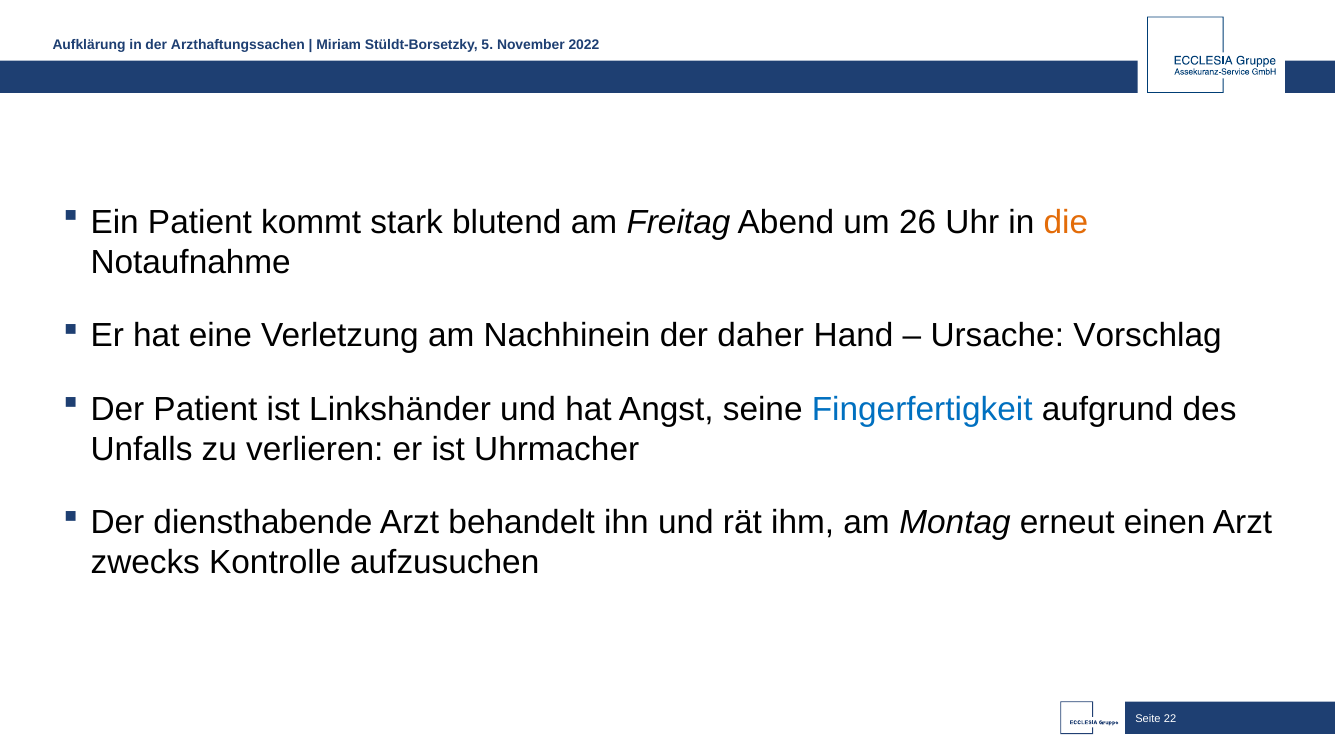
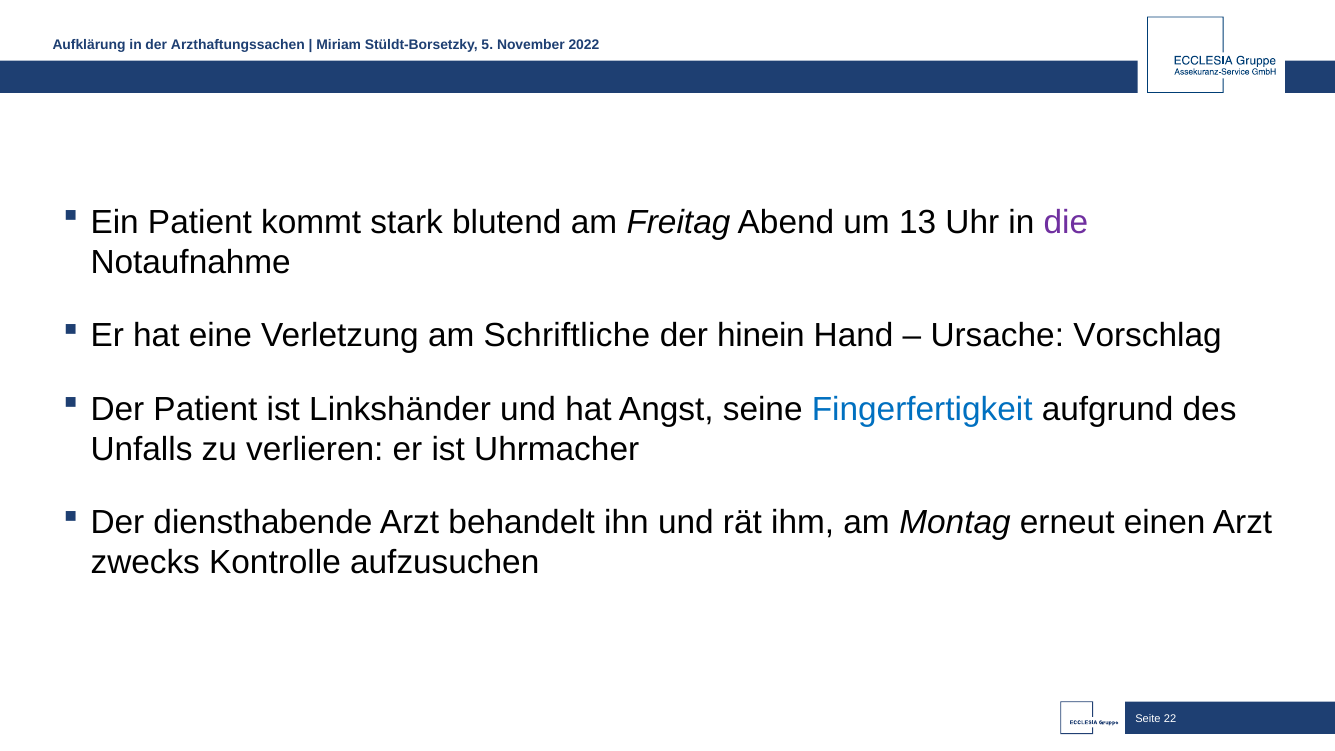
26: 26 -> 13
die colour: orange -> purple
Nachhinein: Nachhinein -> Schriftliche
daher: daher -> hinein
